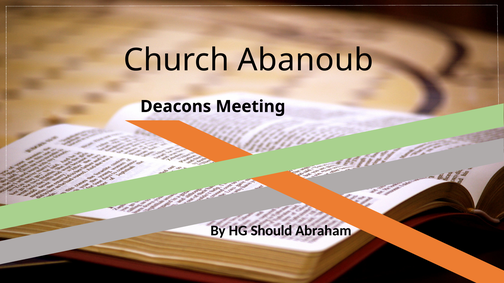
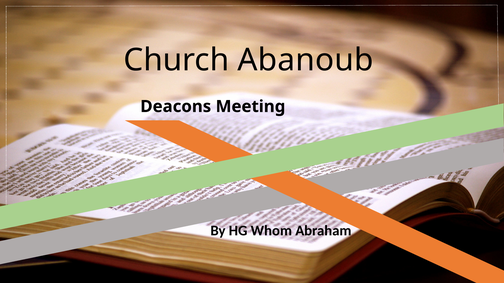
Should: Should -> Whom
